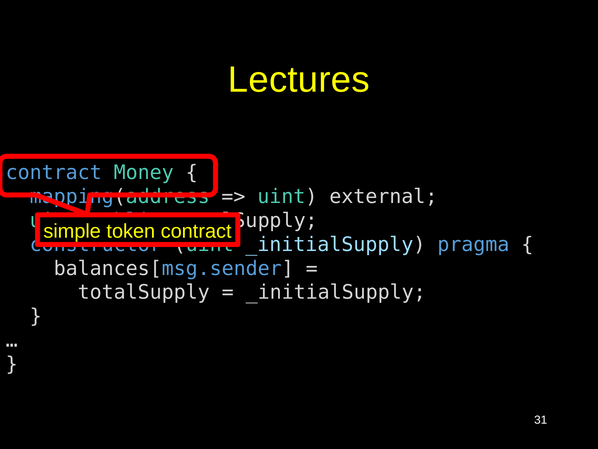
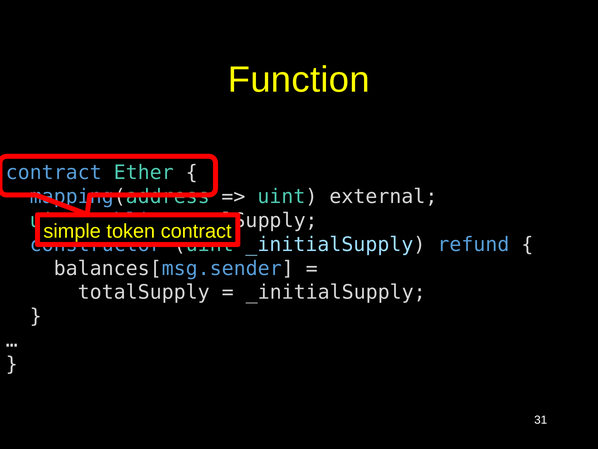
Lectures: Lectures -> Function
Money: Money -> Ether
pragma: pragma -> refund
